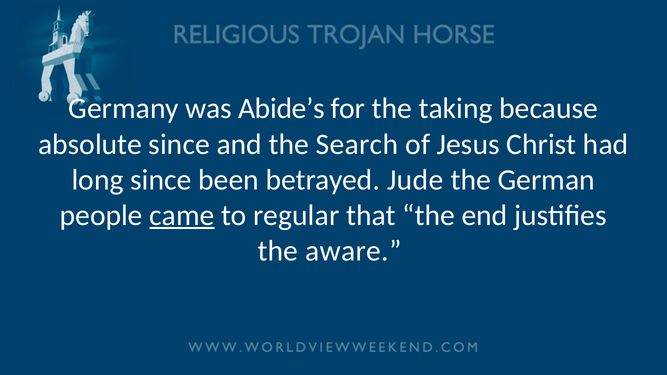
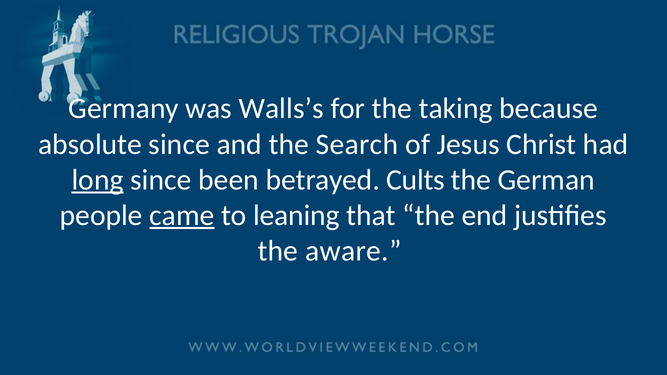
Abide’s: Abide’s -> Walls’s
long underline: none -> present
Jude: Jude -> Cults
regular: regular -> leaning
